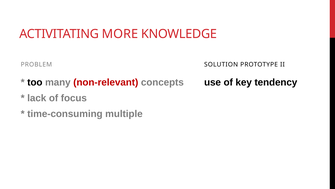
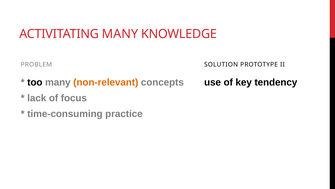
ACTIVITATING MORE: MORE -> MANY
non-relevant colour: red -> orange
multiple: multiple -> practice
